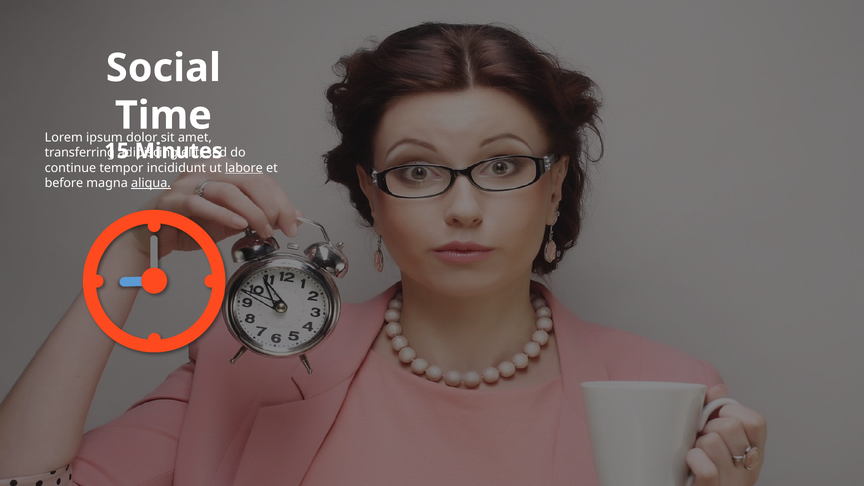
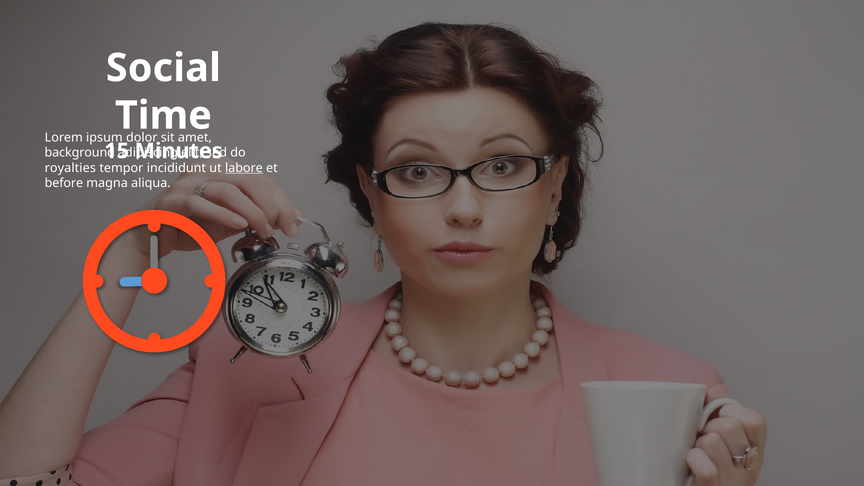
transferring: transferring -> background
continue: continue -> royalties
aliqua underline: present -> none
